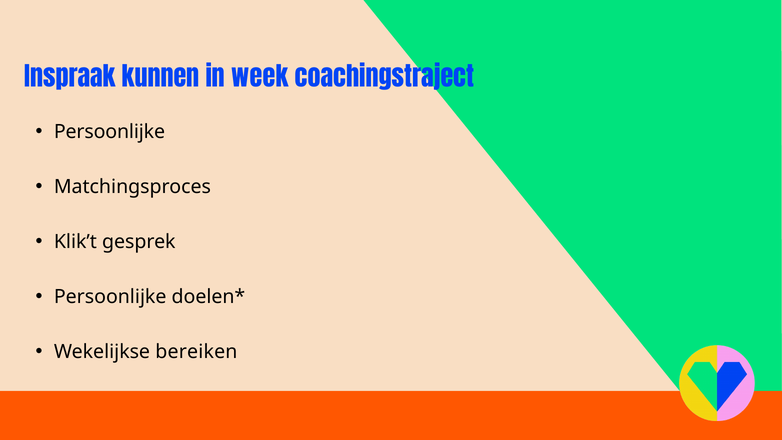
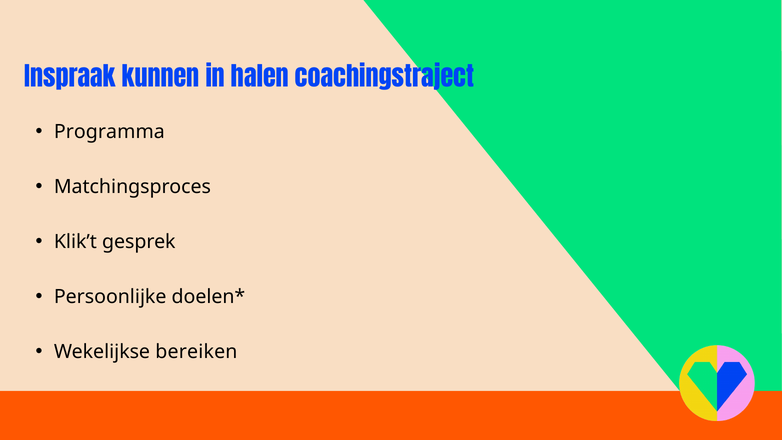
week: week -> halen
Persoonlijke at (109, 132): Persoonlijke -> Programma
